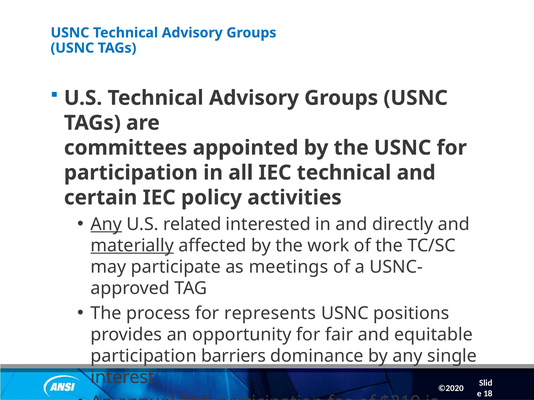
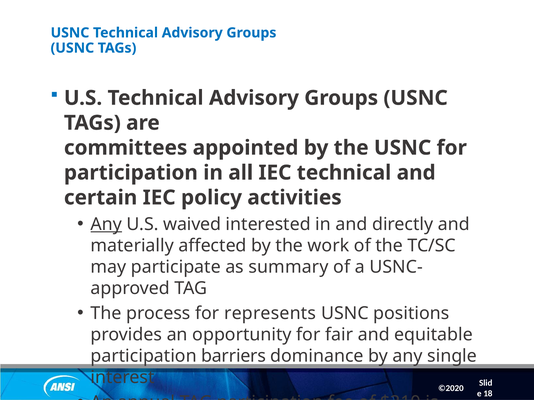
related: related -> waived
materially underline: present -> none
meetings: meetings -> summary
